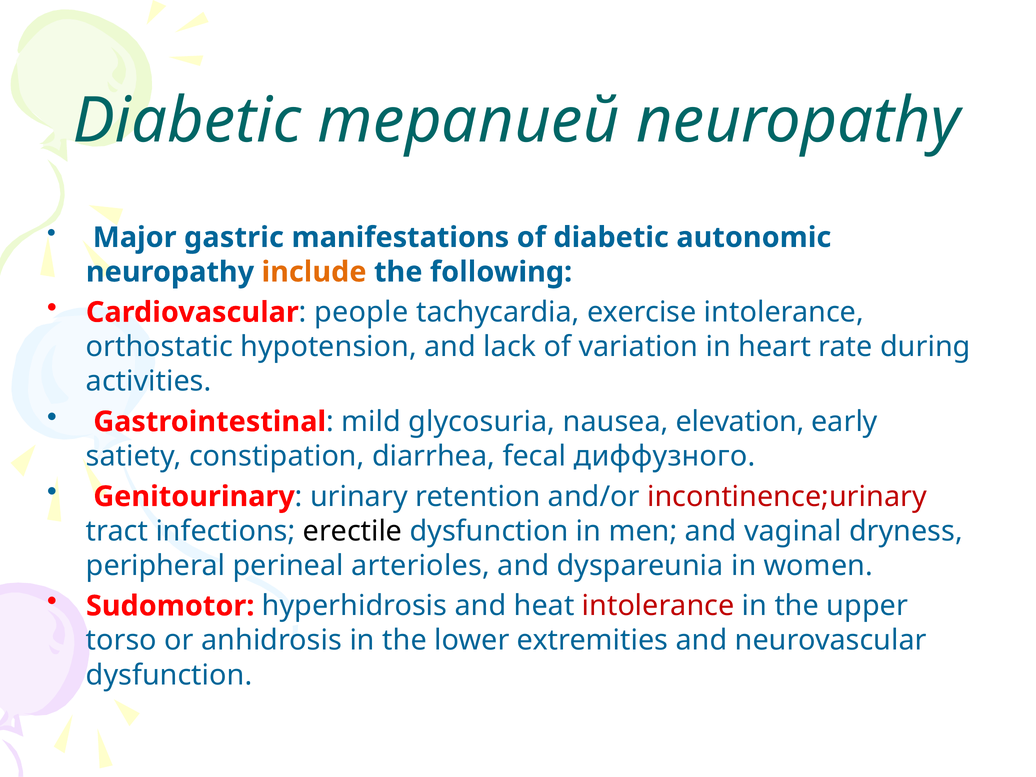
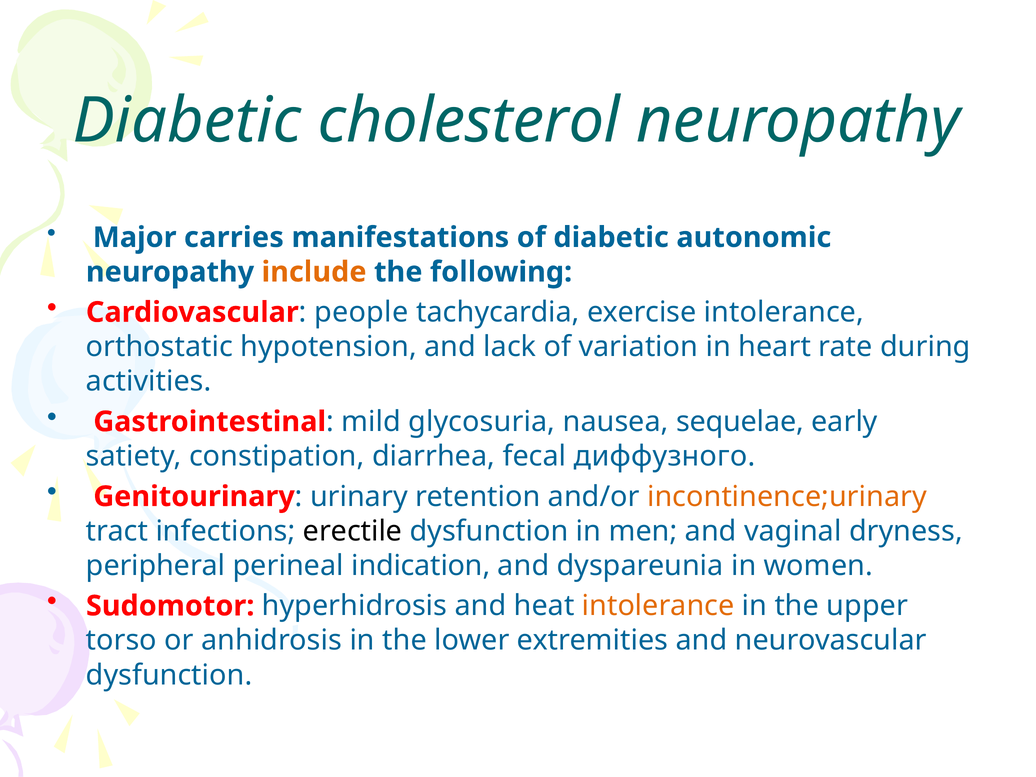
терапией: терапией -> cholesterol
gastric: gastric -> carries
elevation: elevation -> sequelae
incontinence;urinary colour: red -> orange
arterioles: arterioles -> indication
intolerance at (658, 606) colour: red -> orange
